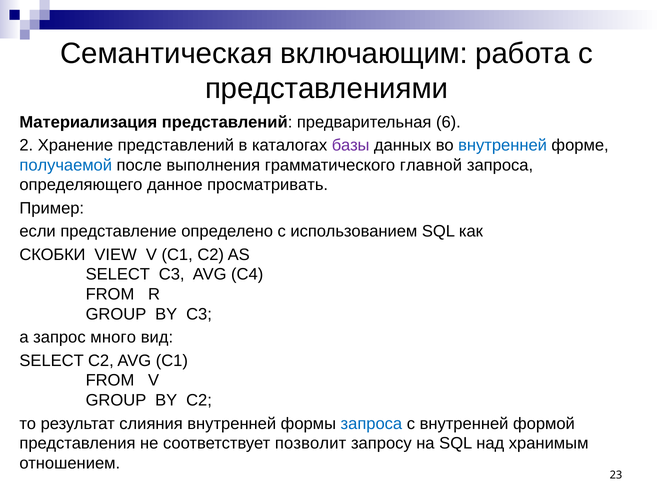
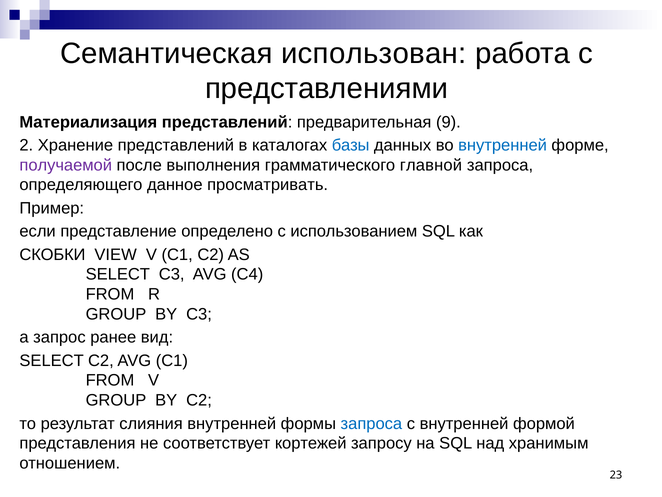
включающим: включающим -> использован
6: 6 -> 9
базы colour: purple -> blue
получаемой colour: blue -> purple
много: много -> ранее
позволит: позволит -> кортежей
